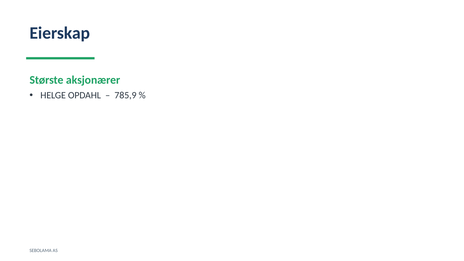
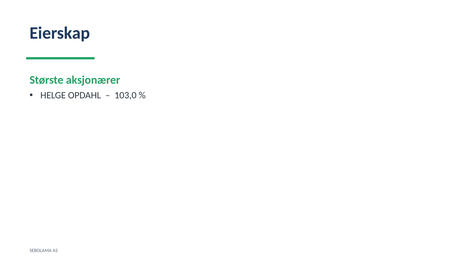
785,9: 785,9 -> 103,0
